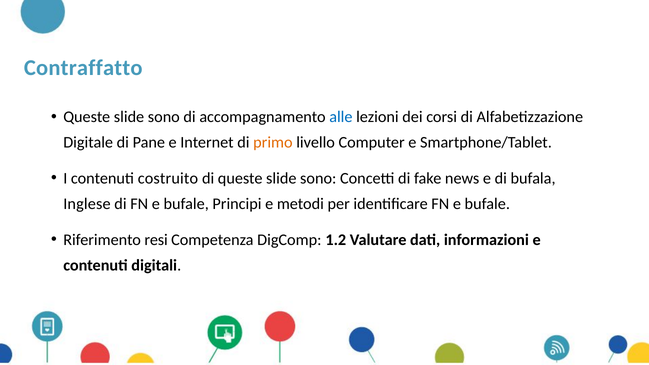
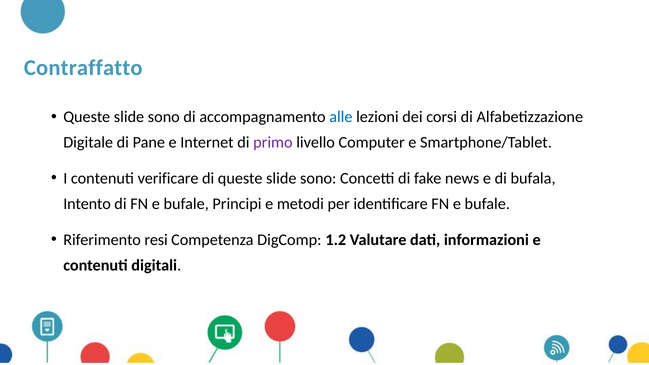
primo colour: orange -> purple
costruito: costruito -> verificare
Inglese: Inglese -> Intento
